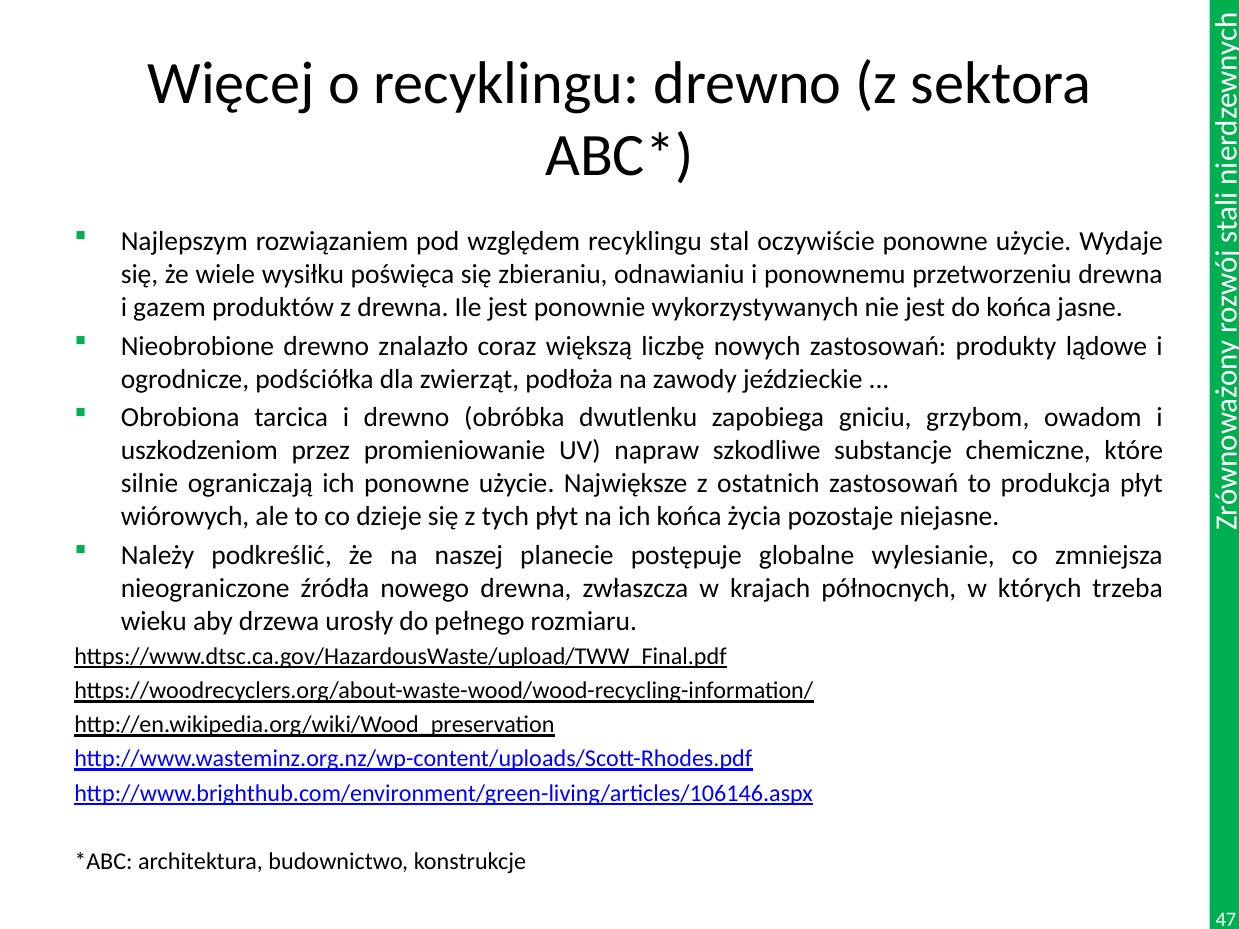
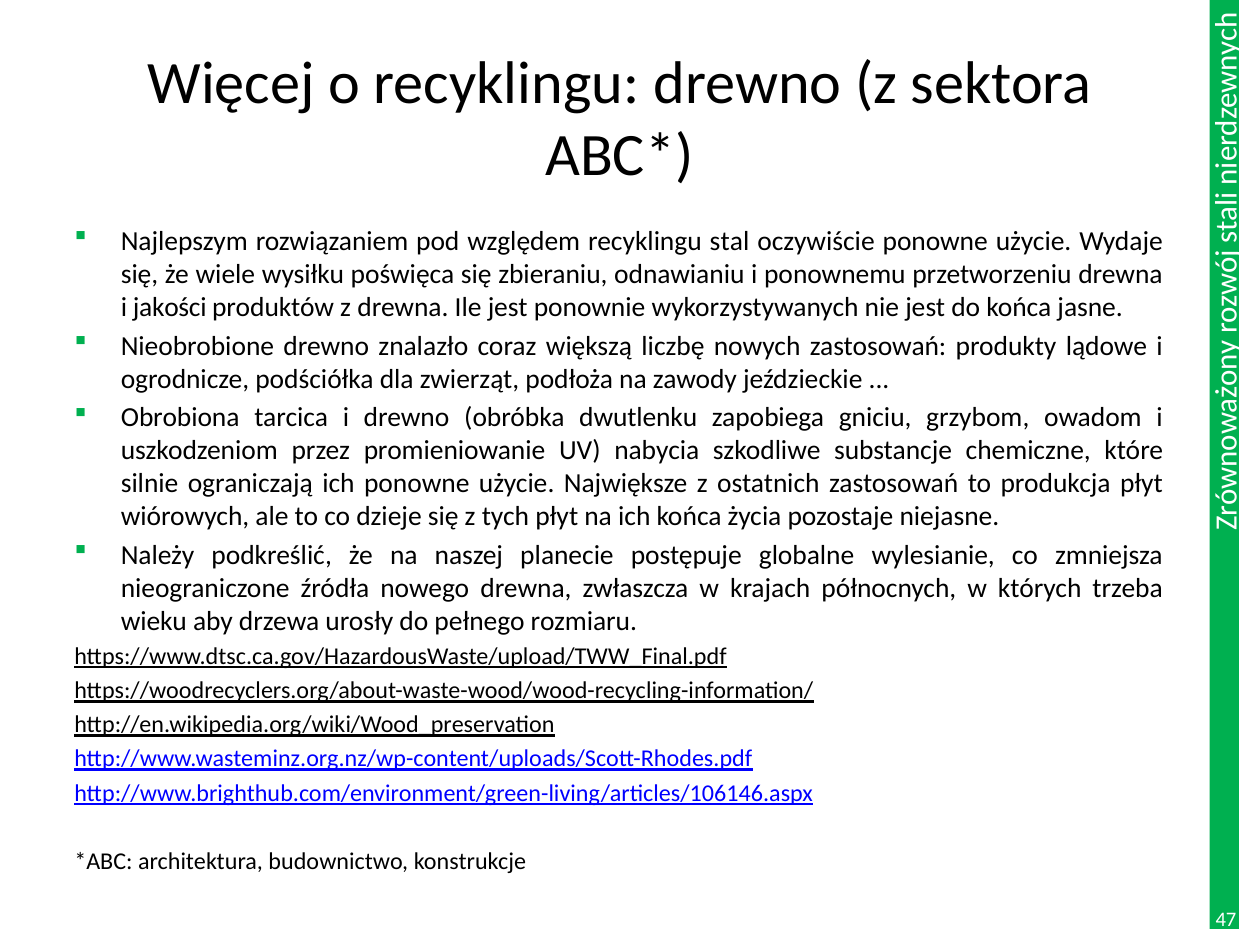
gazem: gazem -> jakości
napraw: napraw -> nabycia
